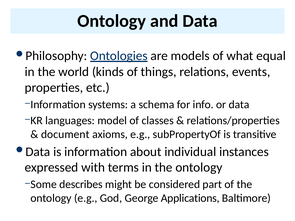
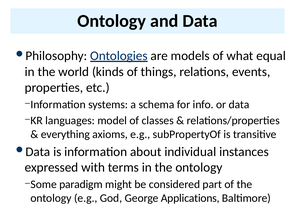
document: document -> everything
describes: describes -> paradigm
